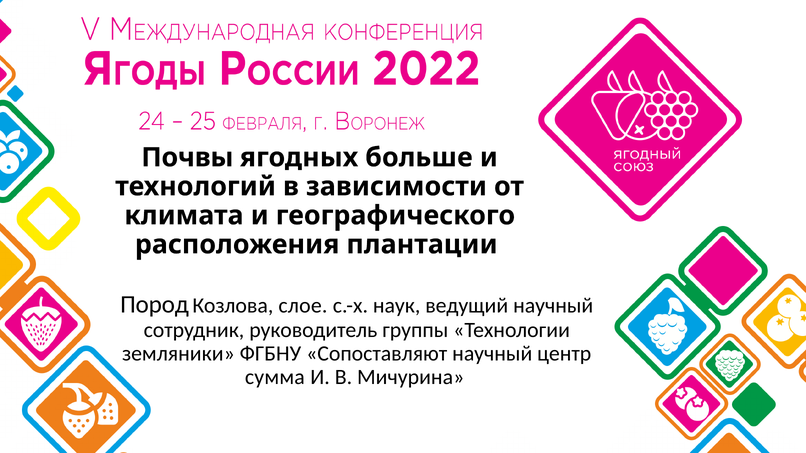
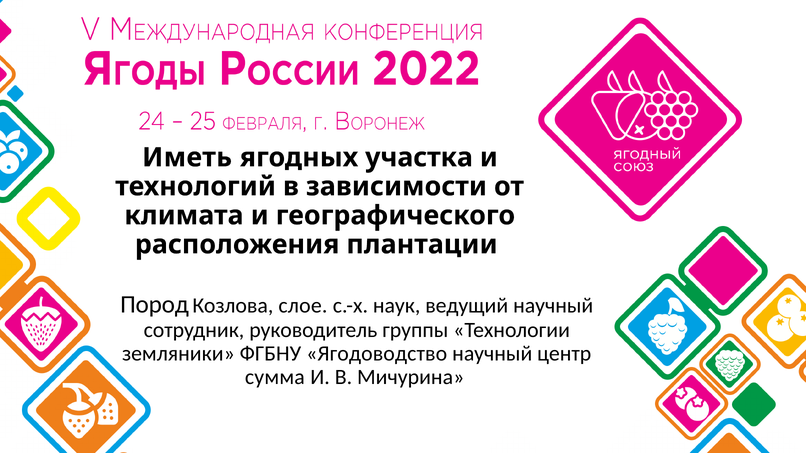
Почвы: Почвы -> Иметь
больше: больше -> участка
Сопоставляют: Сопоставляют -> Ягодоводство
